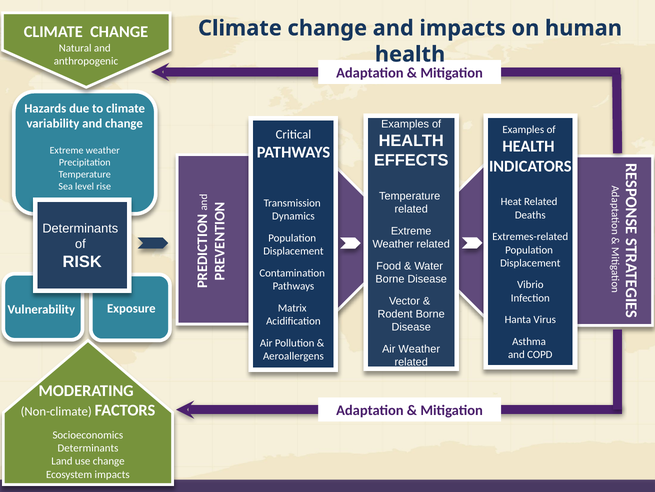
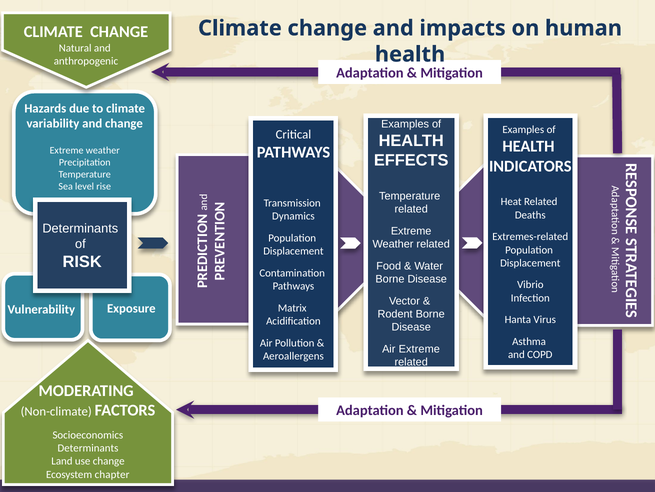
Air Weather: Weather -> Extreme
Ecosystem impacts: impacts -> chapter
